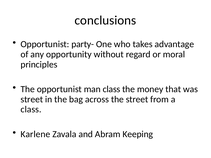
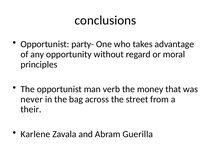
man class: class -> verb
street at (32, 99): street -> never
class at (31, 110): class -> their
Keeping: Keeping -> Guerilla
